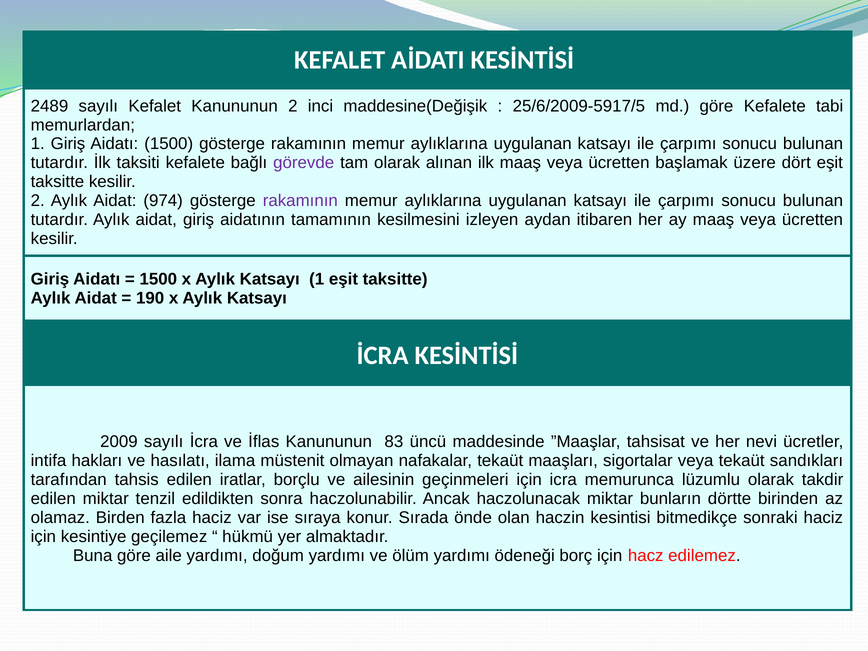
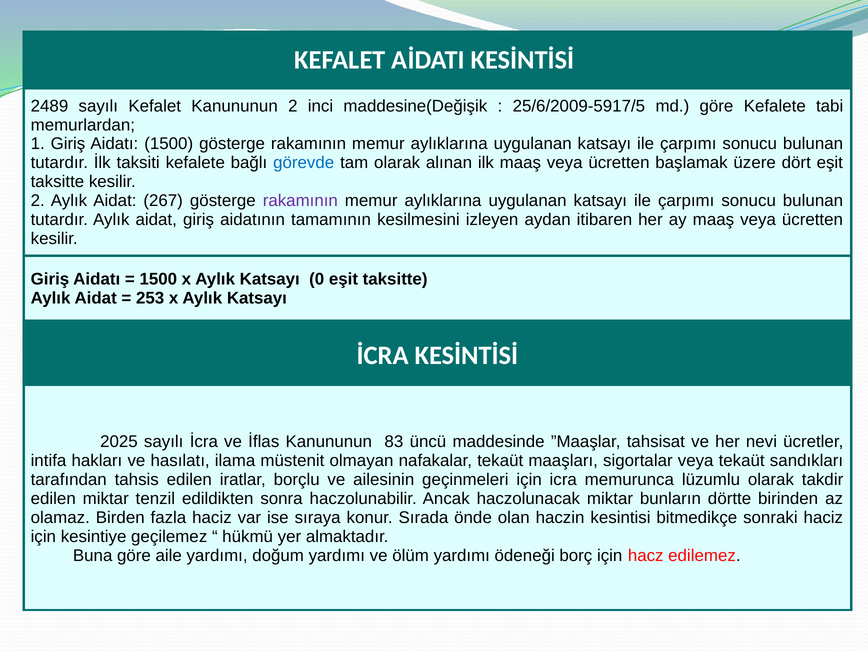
görevde colour: purple -> blue
974: 974 -> 267
Katsayı 1: 1 -> 0
190: 190 -> 253
2009: 2009 -> 2025
